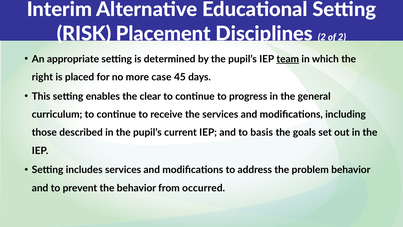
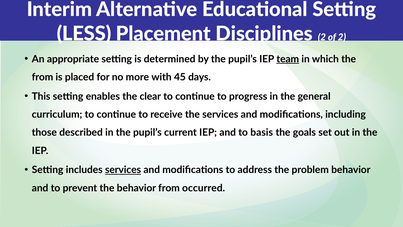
RISK: RISK -> LESS
right at (42, 77): right -> from
case: case -> with
services at (123, 170) underline: none -> present
